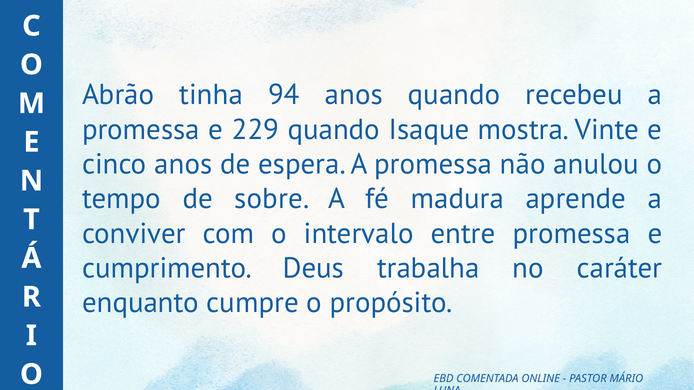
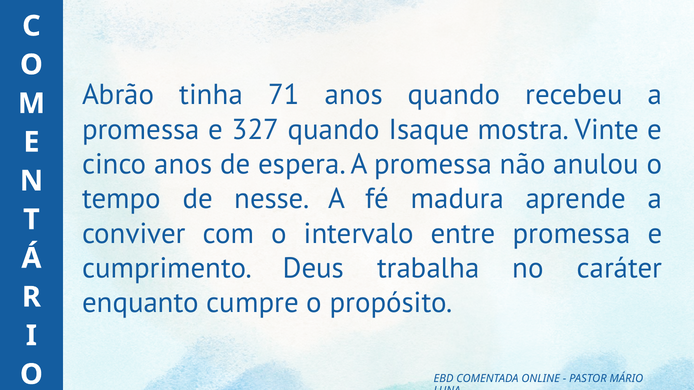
94: 94 -> 71
229: 229 -> 327
sobre: sobre -> nesse
